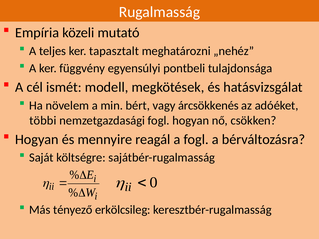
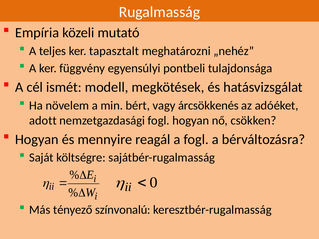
többi: többi -> adott
erkölcsileg: erkölcsileg -> színvonalú
